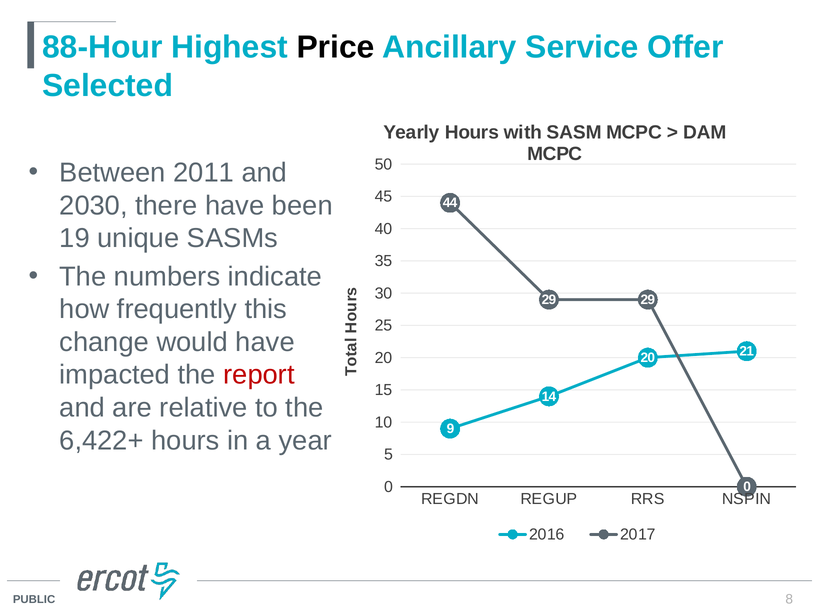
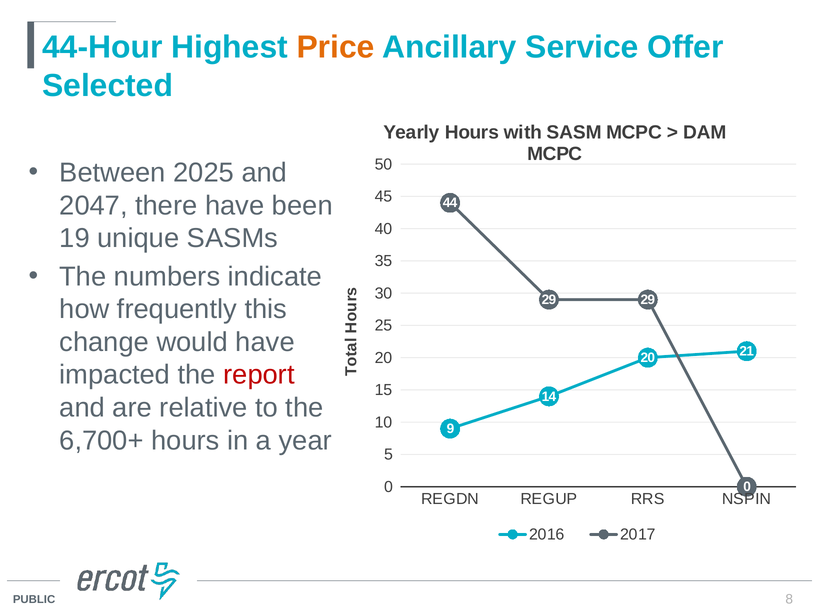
88-Hour: 88-Hour -> 44-Hour
Price colour: black -> orange
2011: 2011 -> 2025
2030: 2030 -> 2047
6,422+: 6,422+ -> 6,700+
